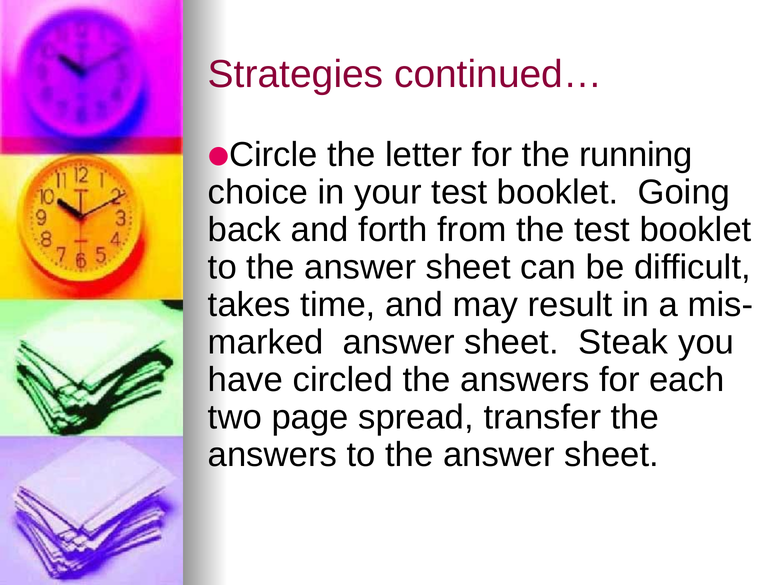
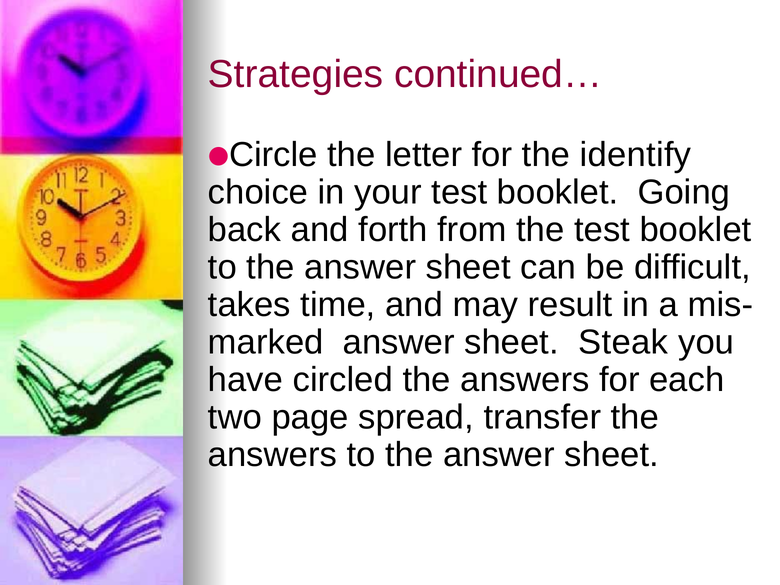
running: running -> identify
